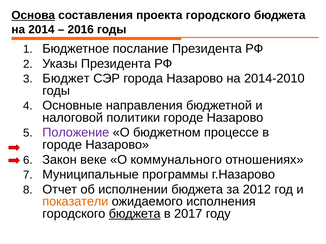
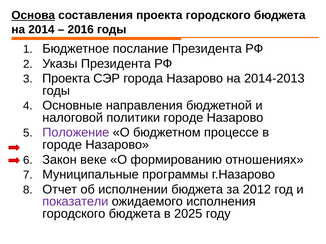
Бюджет at (66, 79): Бюджет -> Проекта
2014-2010: 2014-2010 -> 2014-2013
коммунального: коммунального -> формированию
показатели colour: orange -> purple
бюджета at (135, 214) underline: present -> none
2017: 2017 -> 2025
